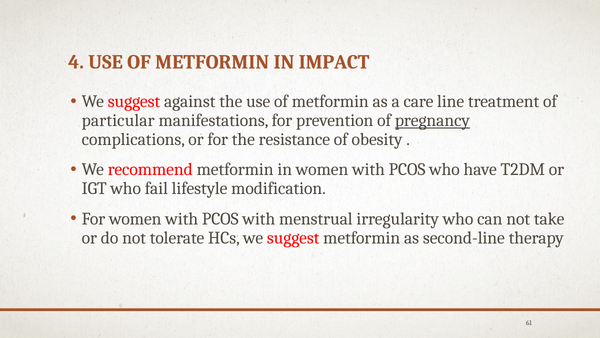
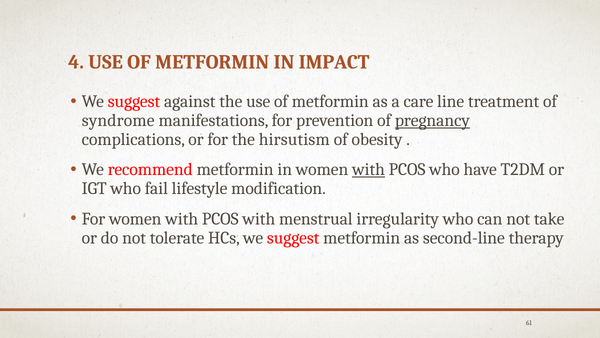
particular: particular -> syndrome
resistance: resistance -> hirsutism
with at (369, 169) underline: none -> present
